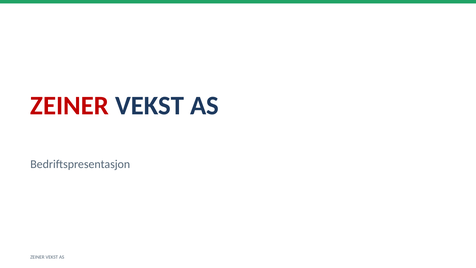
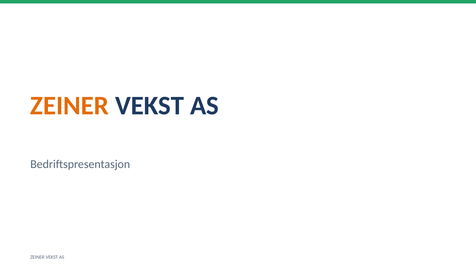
ZEINER at (70, 106) colour: red -> orange
